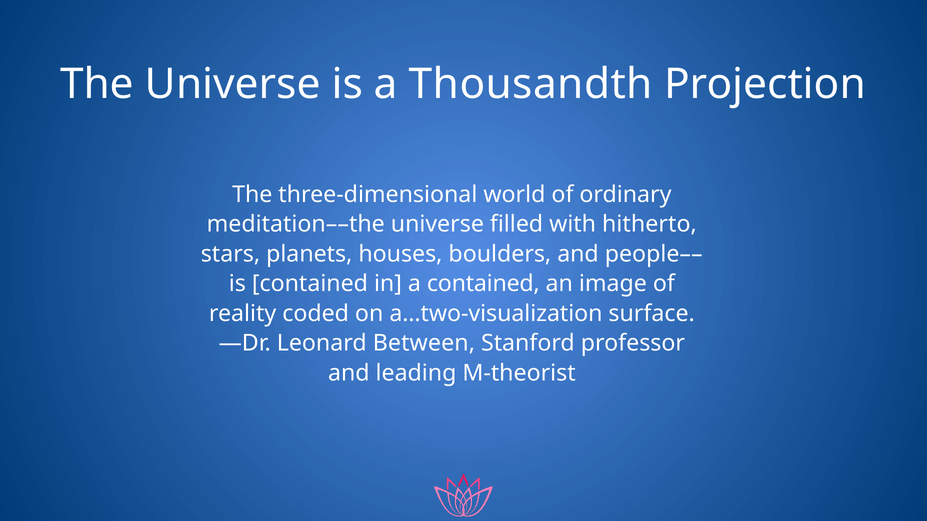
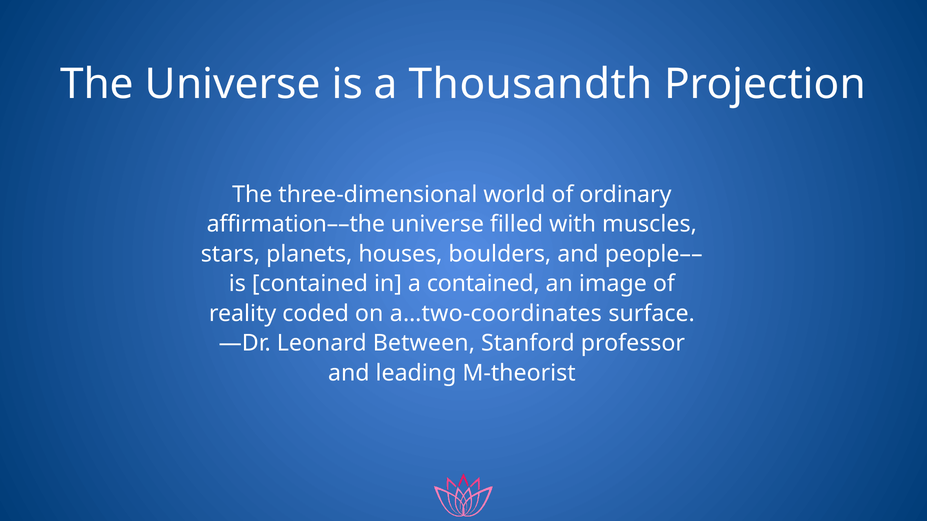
meditation––the: meditation––the -> affirmation––the
hitherto: hitherto -> muscles
a…two-visualization: a…two-visualization -> a…two-coordinates
